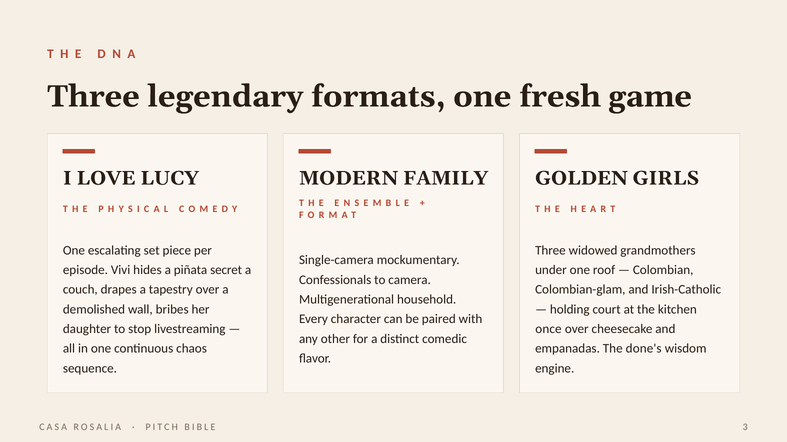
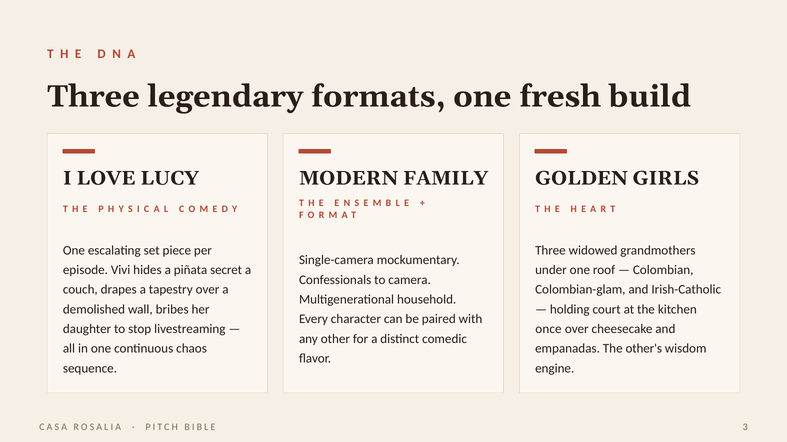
game: game -> build
done's: done's -> other's
